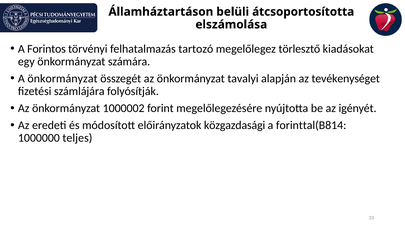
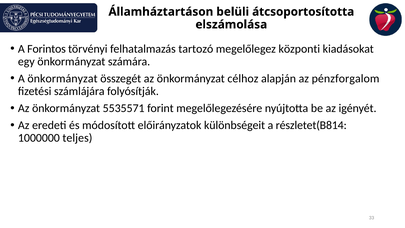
törlesztő: törlesztő -> központi
tavalyi: tavalyi -> célhoz
tevékenységet: tevékenységet -> pénzforgalom
1000002: 1000002 -> 5535571
közgazdasági: közgazdasági -> különbségeit
forinttal(B814: forinttal(B814 -> részletet(B814
